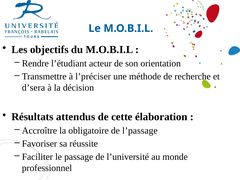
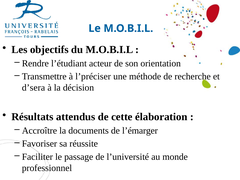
obligatoire: obligatoire -> documents
l’passage: l’passage -> l’émarger
